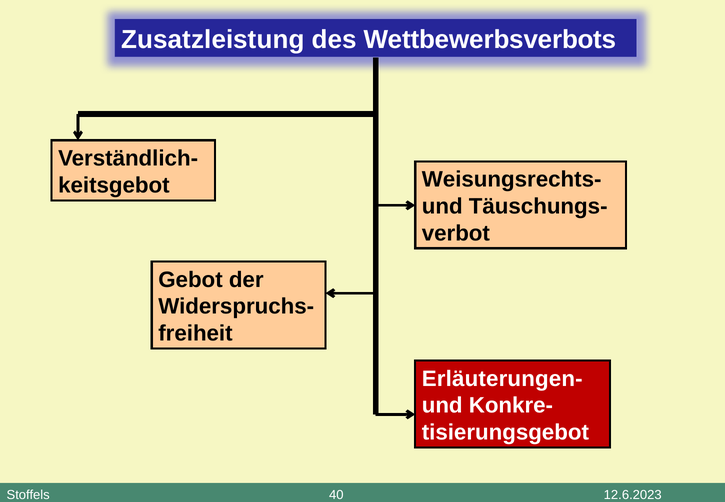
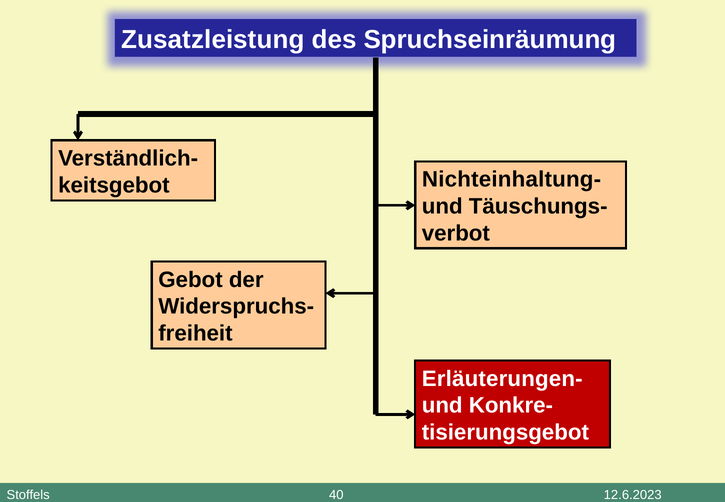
Wettbewerbsverbots: Wettbewerbsverbots -> Spruchseinräumung
Weisungsrechts-: Weisungsrechts- -> Nichteinhaltung-
